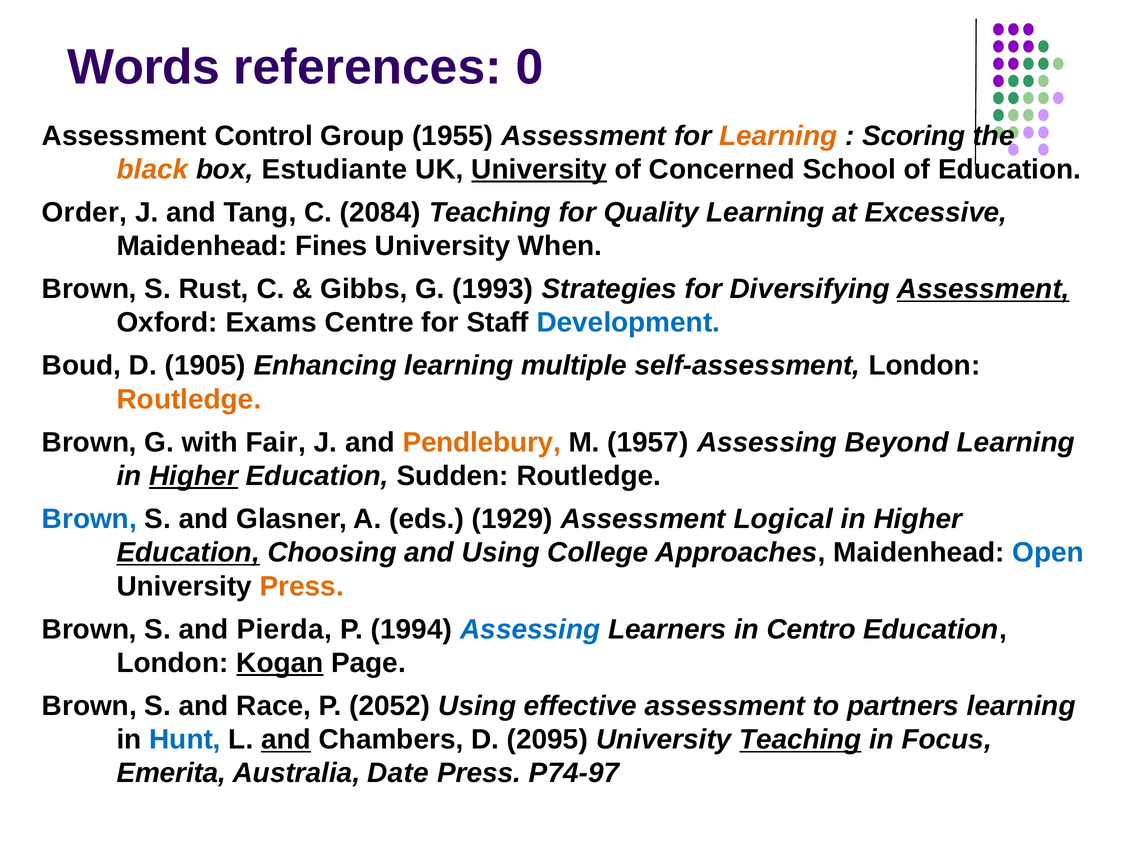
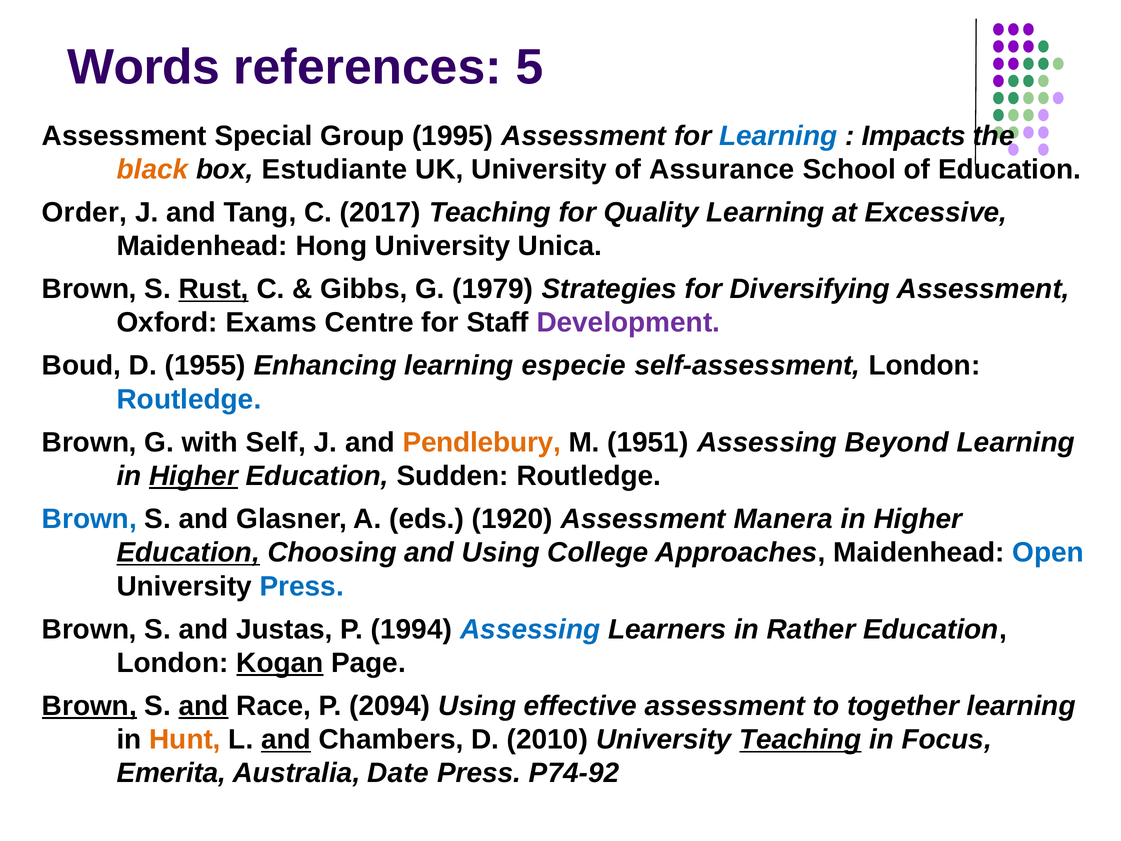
0: 0 -> 5
Control: Control -> Special
1955: 1955 -> 1995
Learning at (778, 136) colour: orange -> blue
Scoring: Scoring -> Impacts
University at (539, 169) underline: present -> none
Concerned: Concerned -> Assurance
2084: 2084 -> 2017
Fines: Fines -> Hong
When: When -> Unica
Rust underline: none -> present
1993: 1993 -> 1979
Assessment at (983, 289) underline: present -> none
Development colour: blue -> purple
1905: 1905 -> 1955
multiple: multiple -> especie
Routledge at (189, 399) colour: orange -> blue
Fair: Fair -> Self
1957: 1957 -> 1951
1929: 1929 -> 1920
Logical: Logical -> Manera
Press at (302, 586) colour: orange -> blue
Pierda: Pierda -> Justas
Centro: Centro -> Rather
Brown at (89, 706) underline: none -> present
and at (204, 706) underline: none -> present
2052: 2052 -> 2094
partners: partners -> together
Hunt colour: blue -> orange
2095: 2095 -> 2010
P74-97: P74-97 -> P74-92
